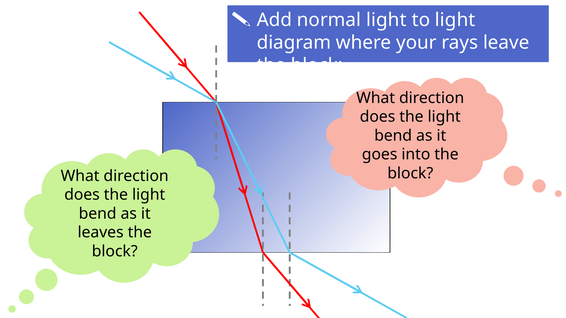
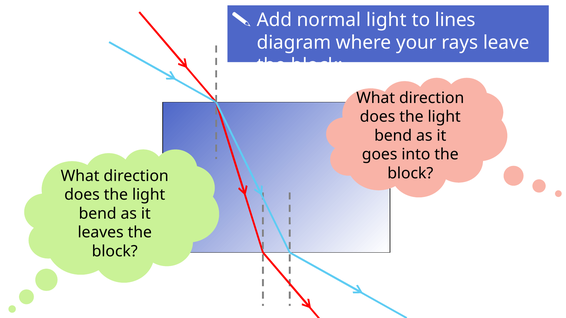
to light: light -> lines
